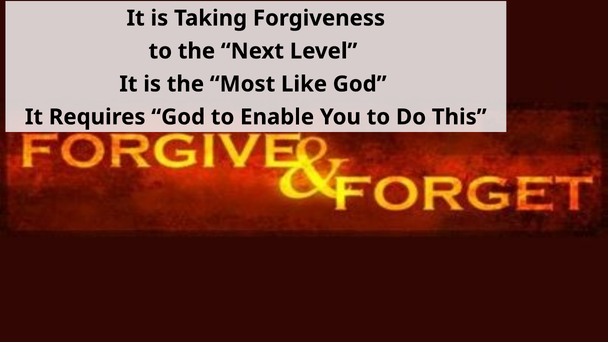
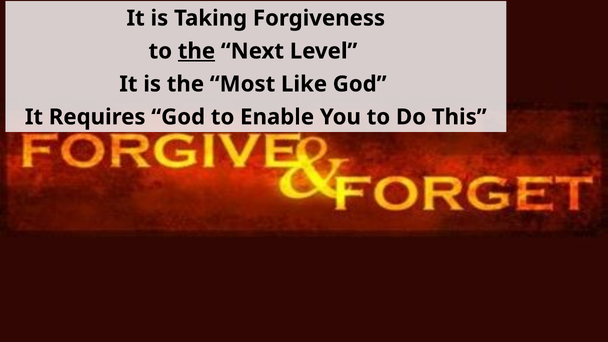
the at (196, 51) underline: none -> present
